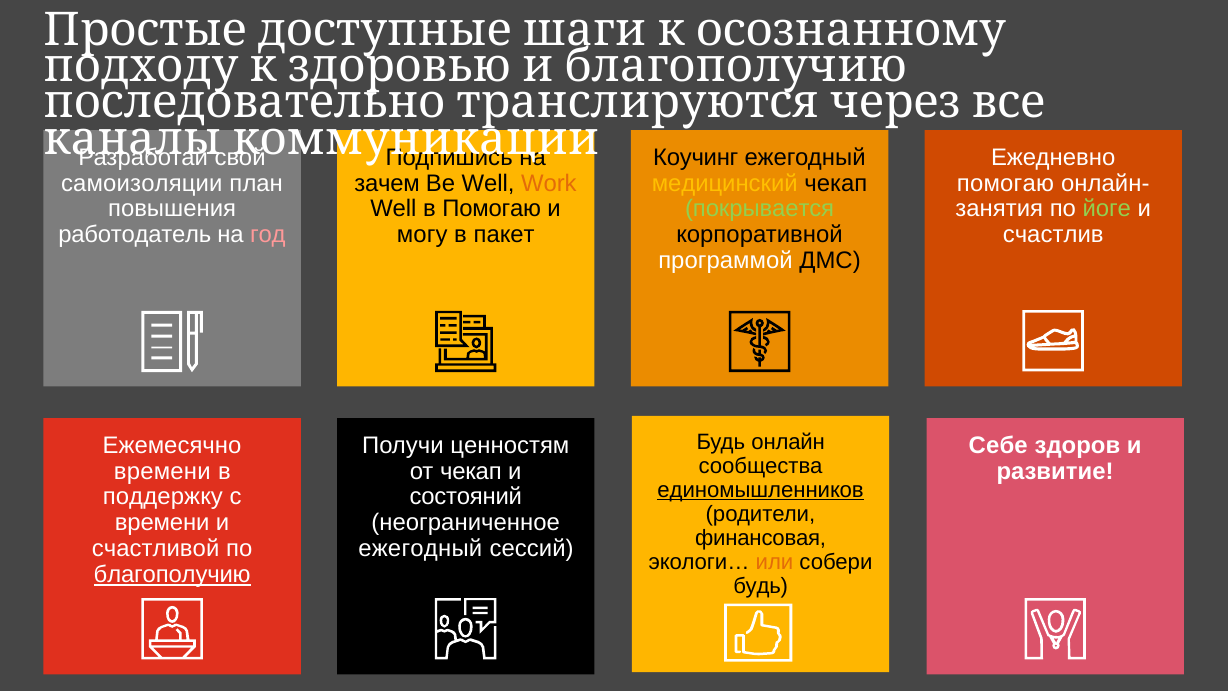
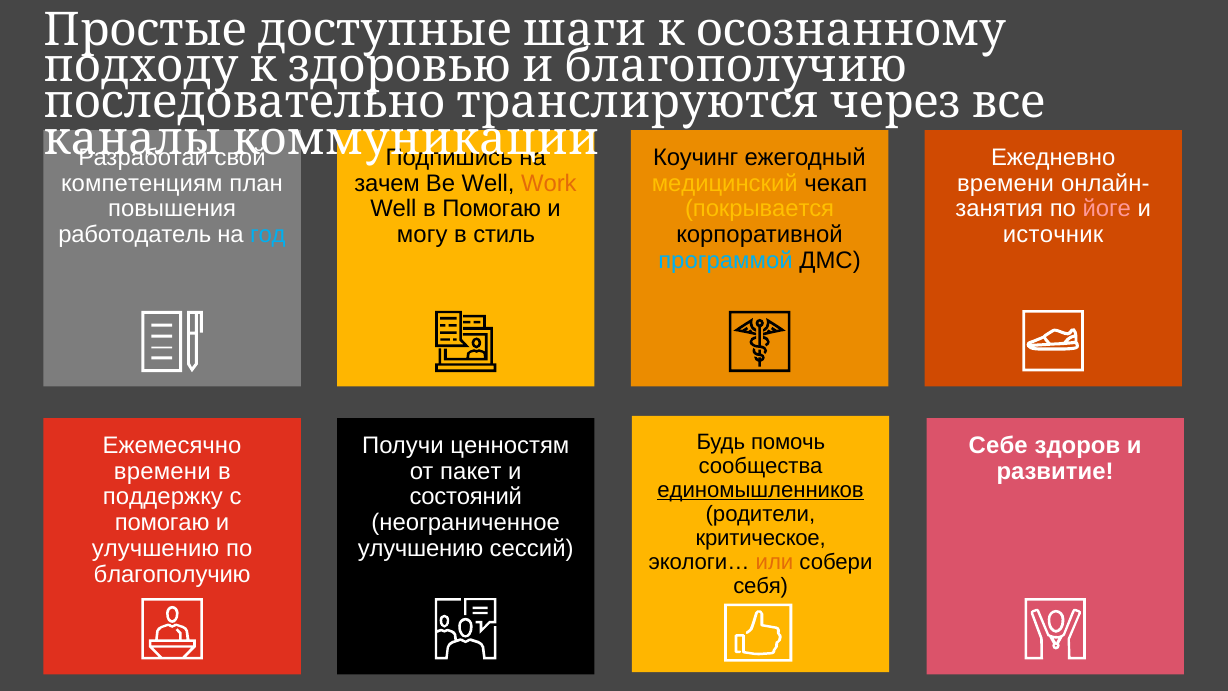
самоизоляции: самоизоляции -> компетенциям
помогаю at (1005, 183): помогаю -> времени
покрывается colour: light green -> yellow
йоге colour: light green -> pink
год colour: pink -> light blue
пакет: пакет -> стиль
счастлив: счастлив -> источник
программой colour: white -> light blue
онлайн: онлайн -> помочь
от чекап: чекап -> пакет
времени at (162, 523): времени -> помогаю
финансовая: финансовая -> критическое
счастливой at (156, 549): счастливой -> улучшению
ежегодный at (420, 549): ежегодный -> улучшению
благополучию underline: present -> none
будь at (761, 586): будь -> себя
